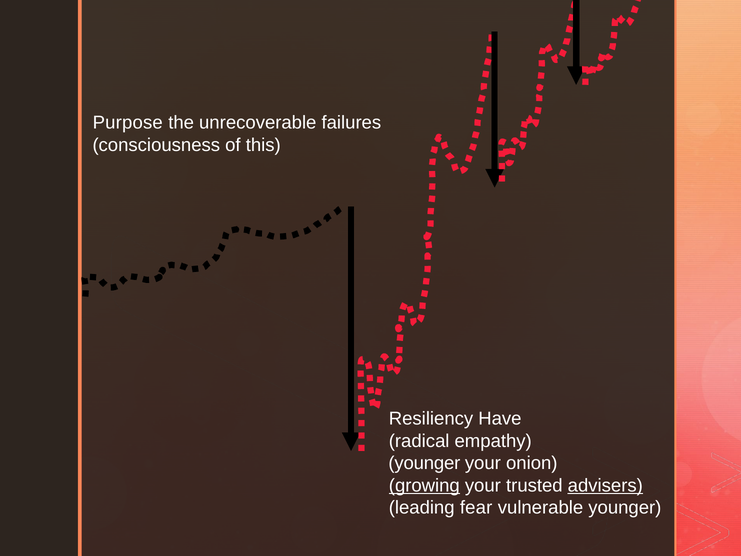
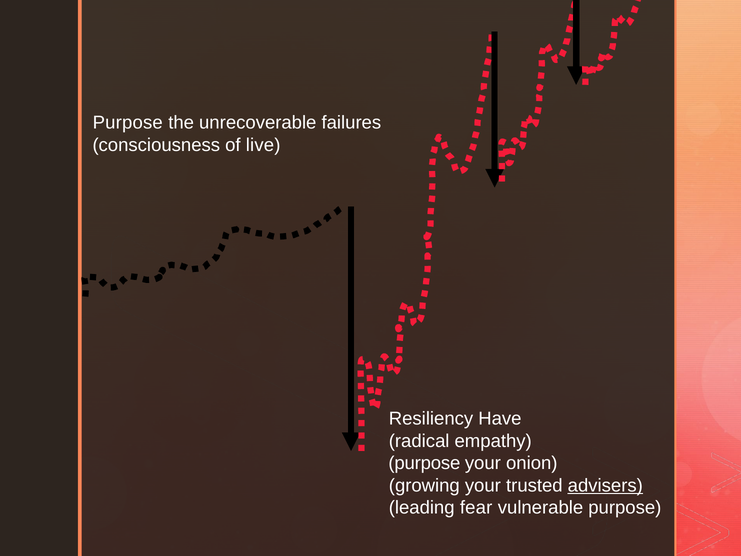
this: this -> live
younger at (424, 463): younger -> purpose
growing underline: present -> none
vulnerable younger: younger -> purpose
